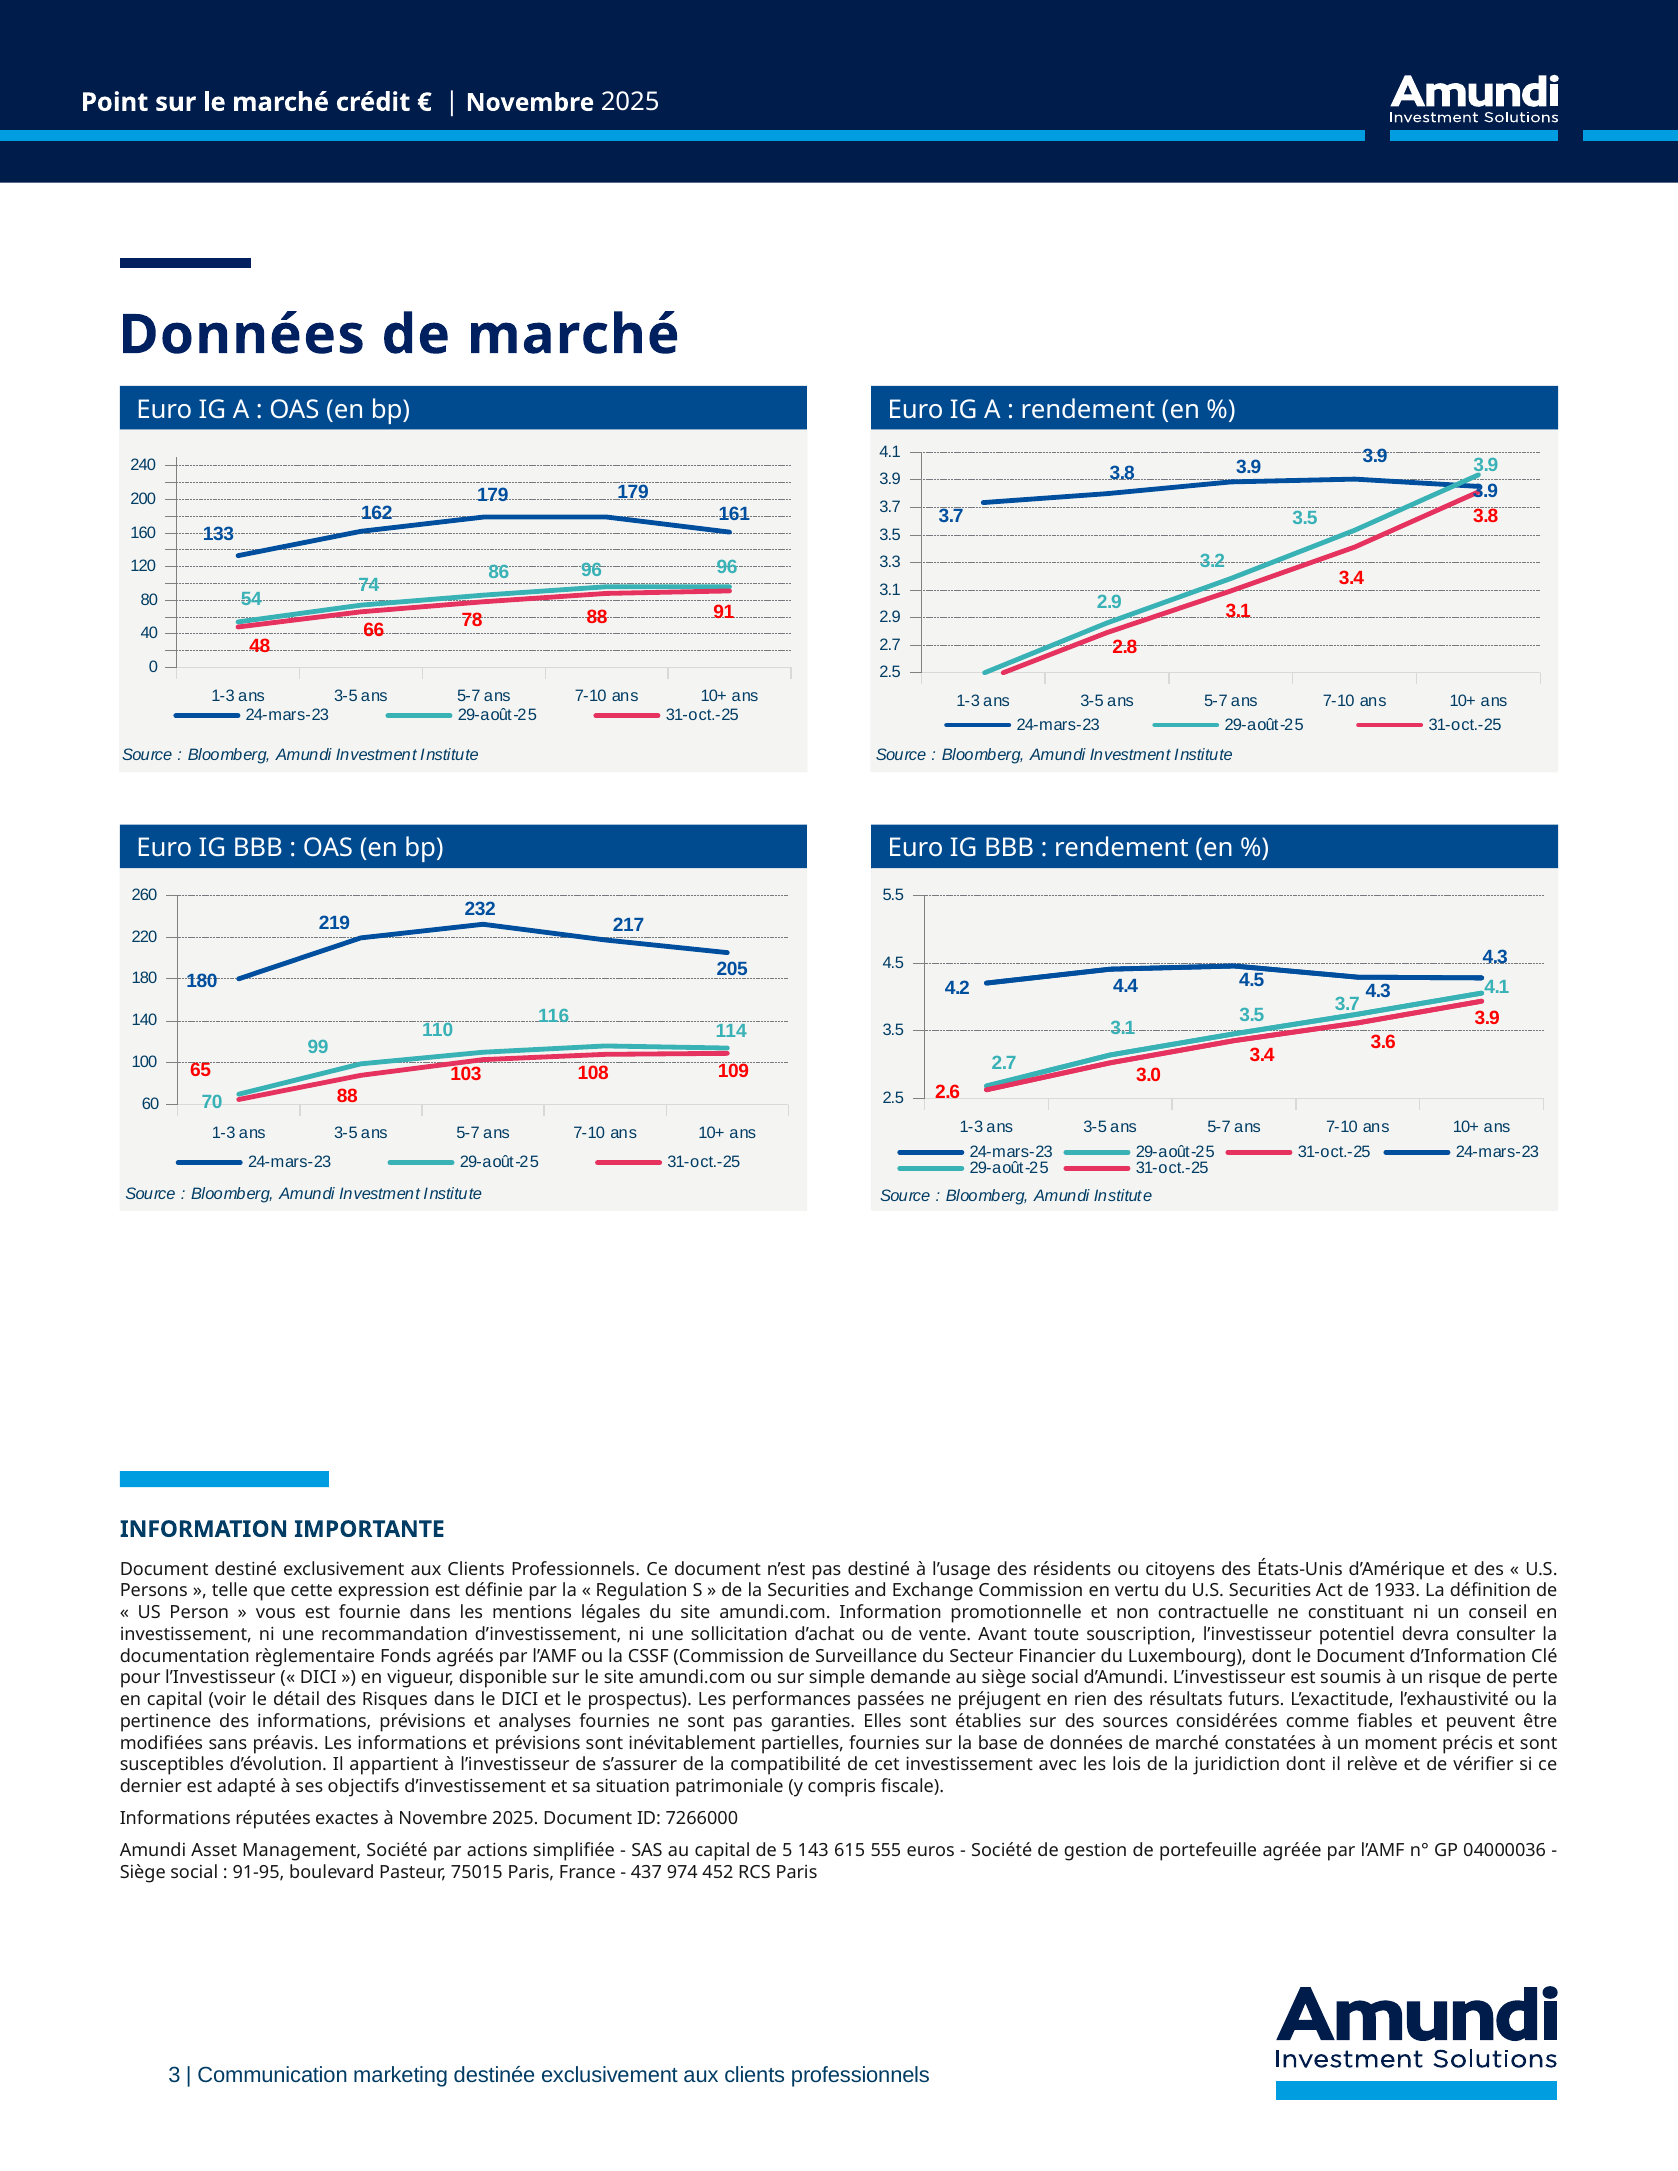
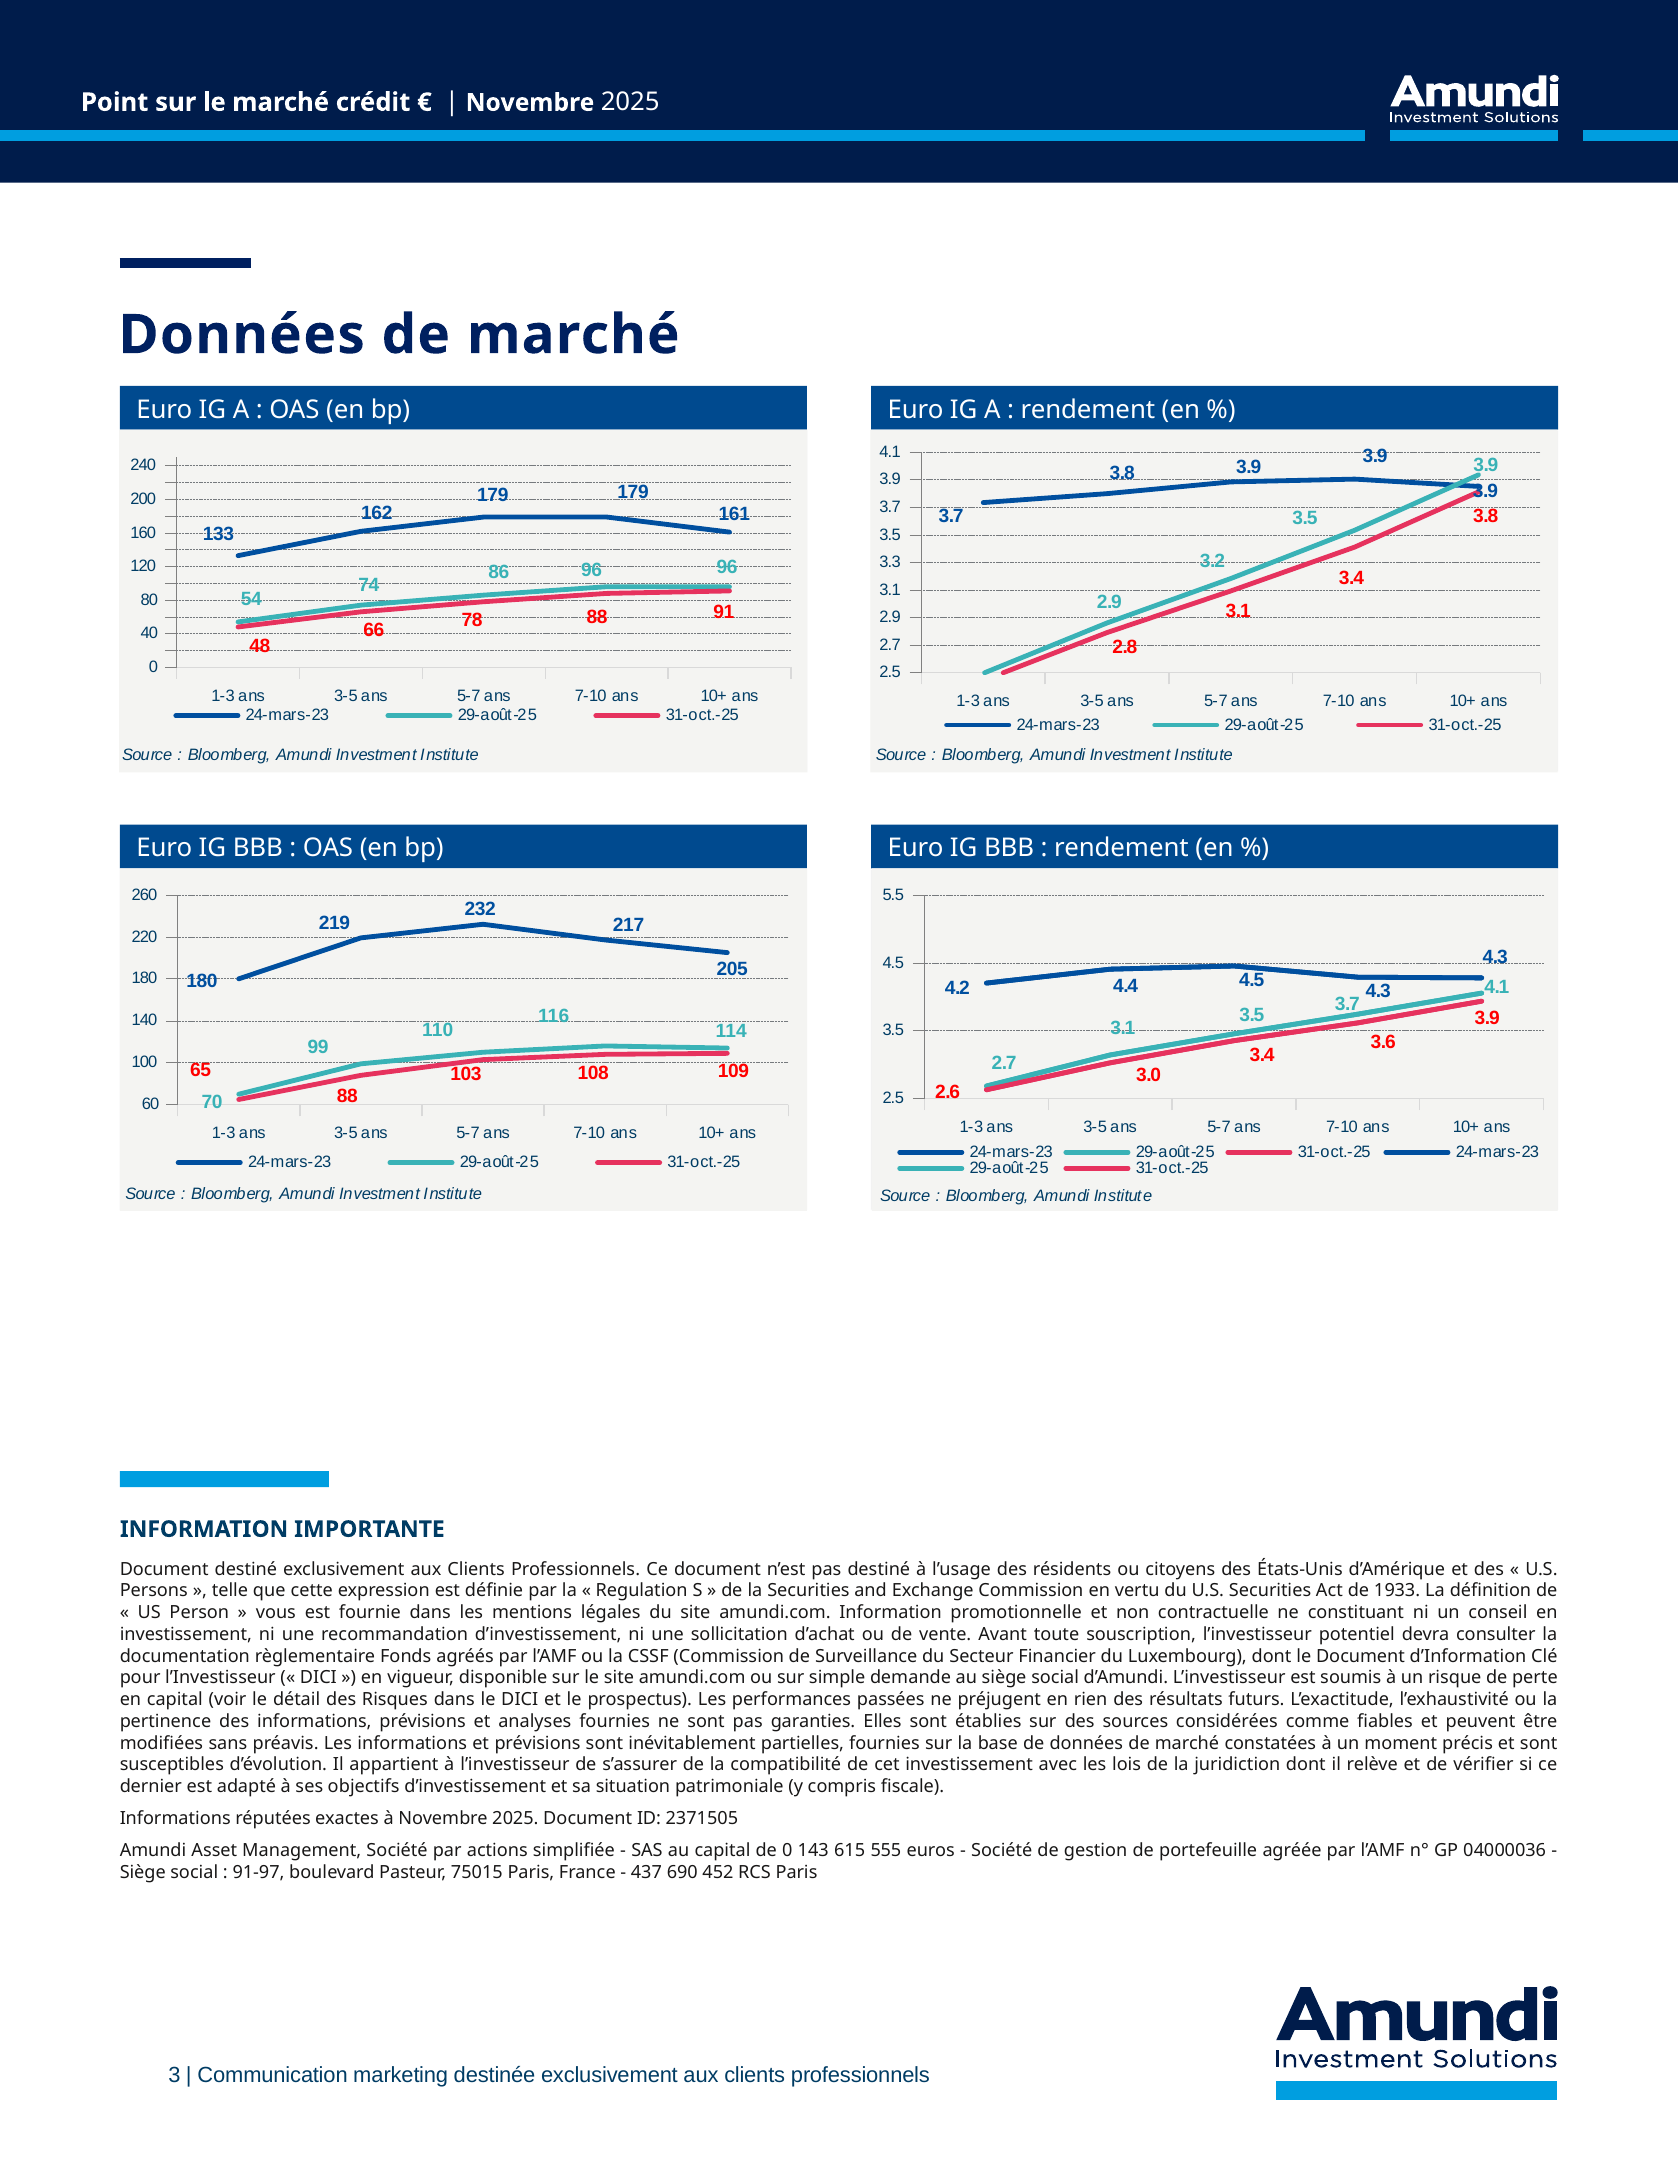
7266000: 7266000 -> 2371505
de 5: 5 -> 0
91-95: 91-95 -> 91-97
974: 974 -> 690
